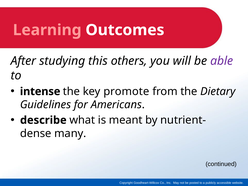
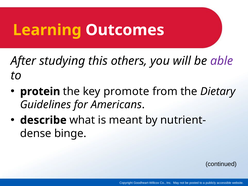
Learning colour: pink -> yellow
intense: intense -> protein
many: many -> binge
